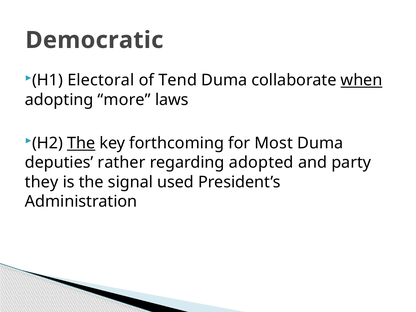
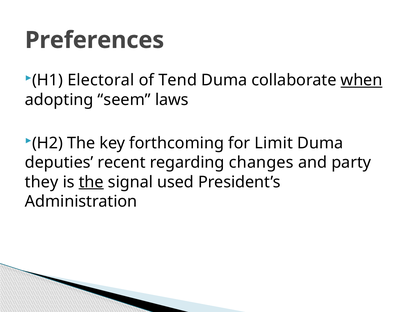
Democratic: Democratic -> Preferences
more: more -> seem
The at (81, 143) underline: present -> none
Most: Most -> Limit
rather: rather -> recent
adopted: adopted -> changes
the at (91, 182) underline: none -> present
